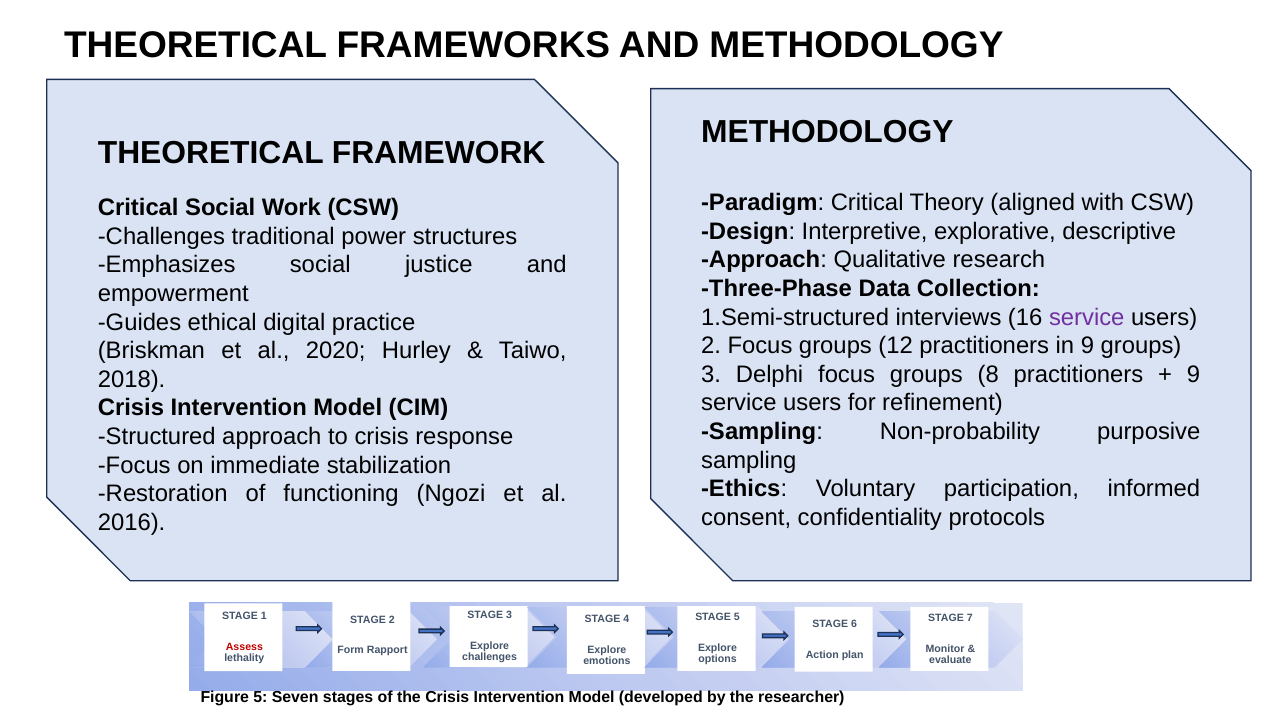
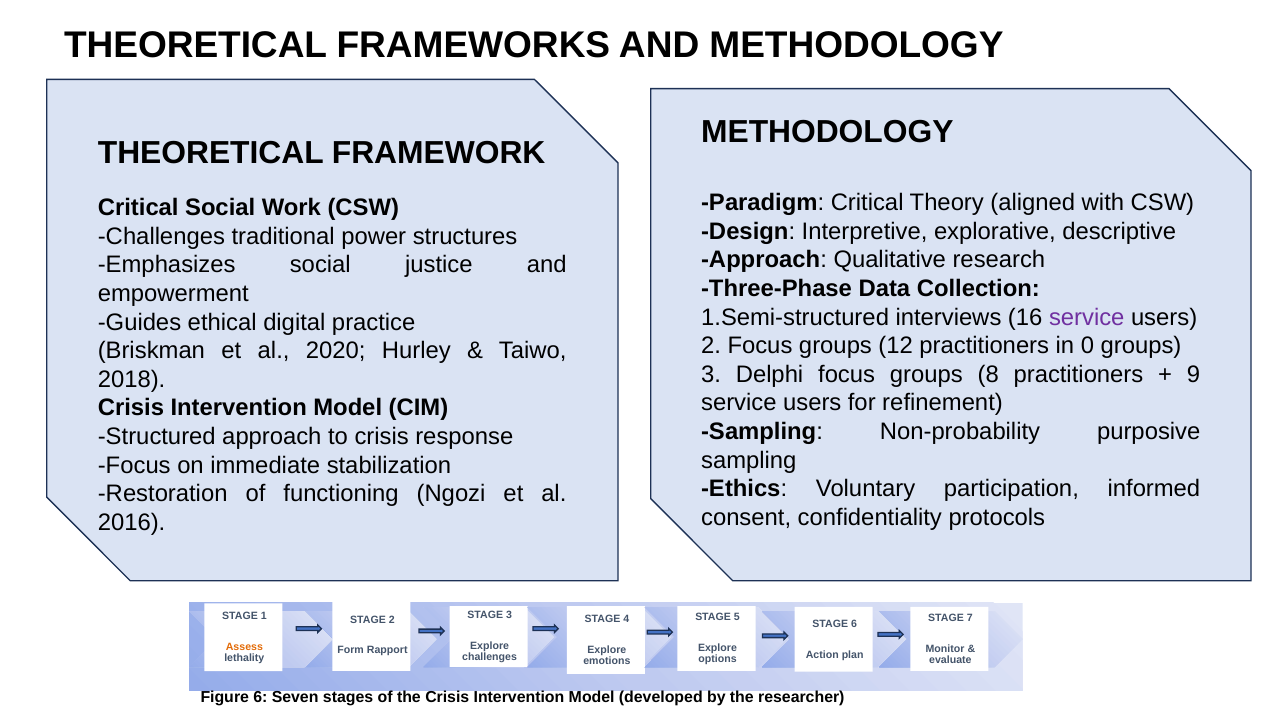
in 9: 9 -> 0
Assess colour: red -> orange
Figure 5: 5 -> 6
